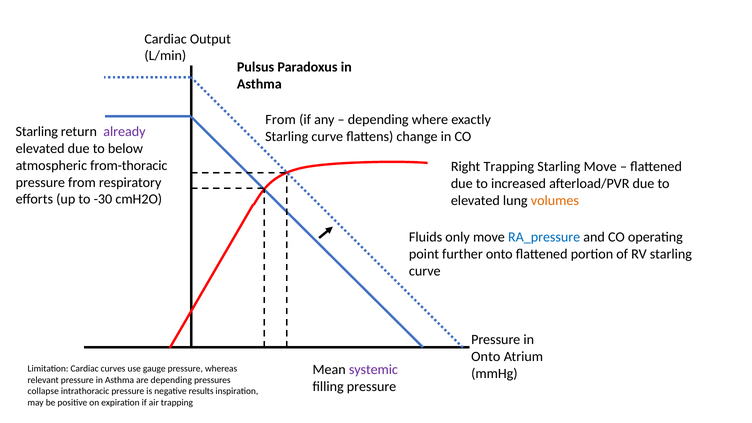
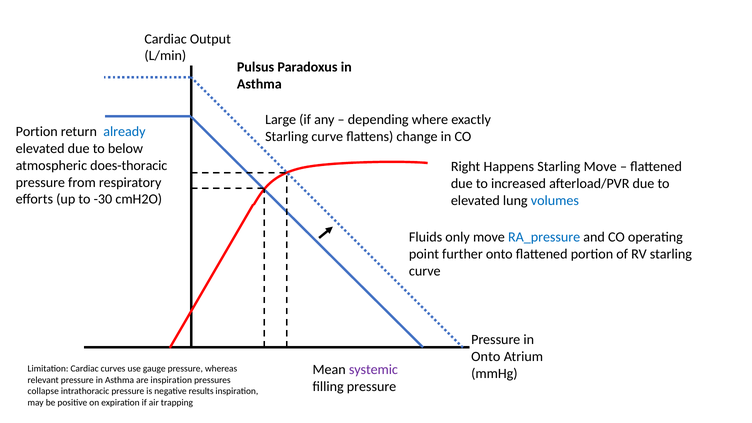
From at (281, 119): From -> Large
Starling at (37, 132): Starling -> Portion
already colour: purple -> blue
from-thoracic: from-thoracic -> does-thoracic
Trapping at (509, 167): Trapping -> Happens
volumes colour: orange -> blue
are depending: depending -> inspiration
